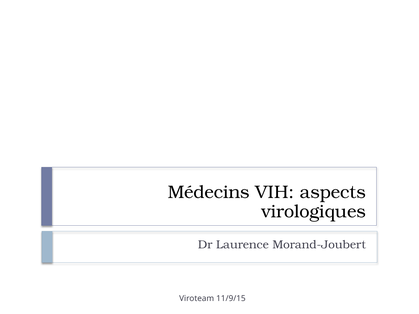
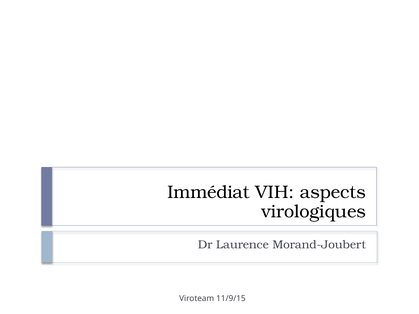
Médecins: Médecins -> Immédiat
